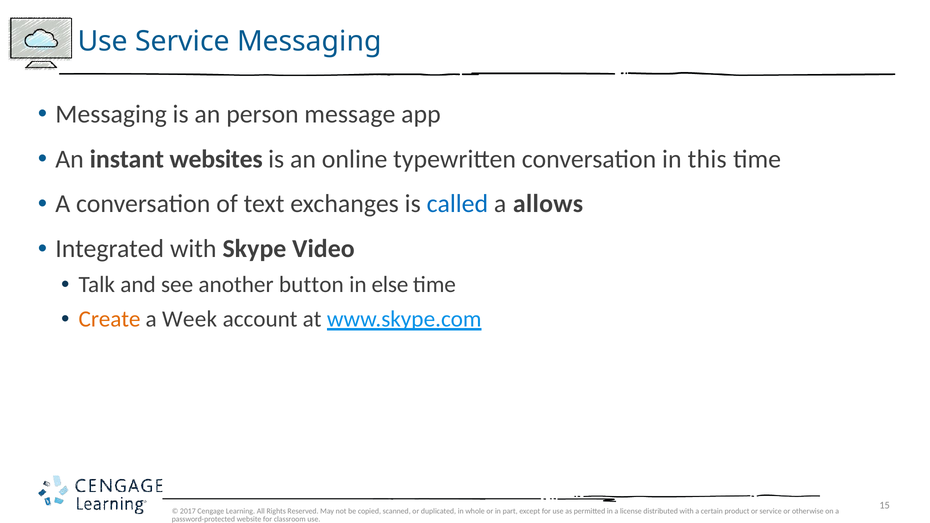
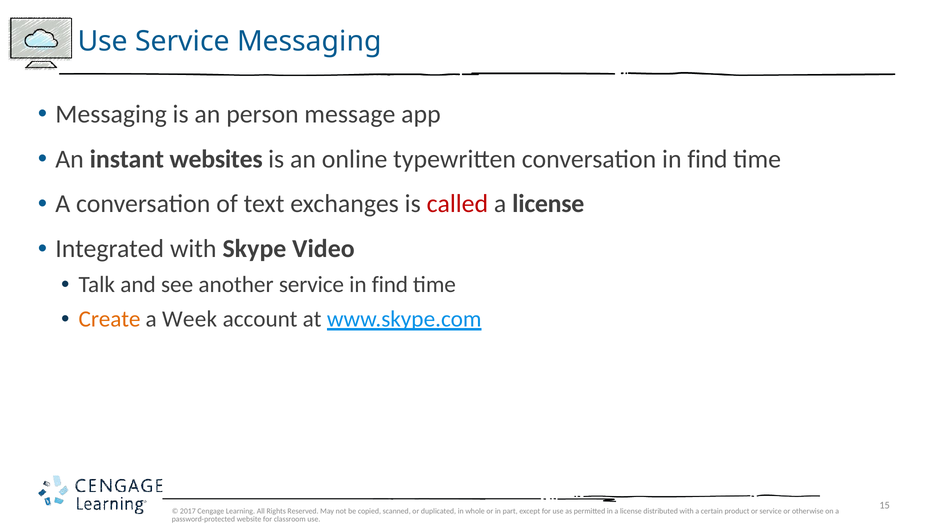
conversation in this: this -> find
called colour: blue -> red
allows at (548, 204): allows -> license
another button: button -> service
else at (390, 285): else -> find
